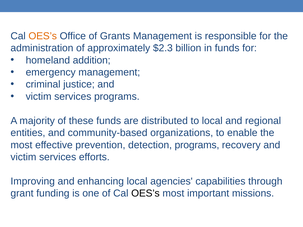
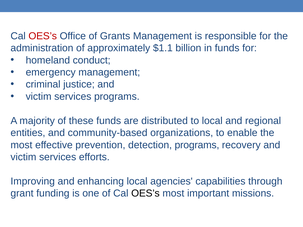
OES’s at (43, 36) colour: orange -> red
$2.3: $2.3 -> $1.1
addition: addition -> conduct
